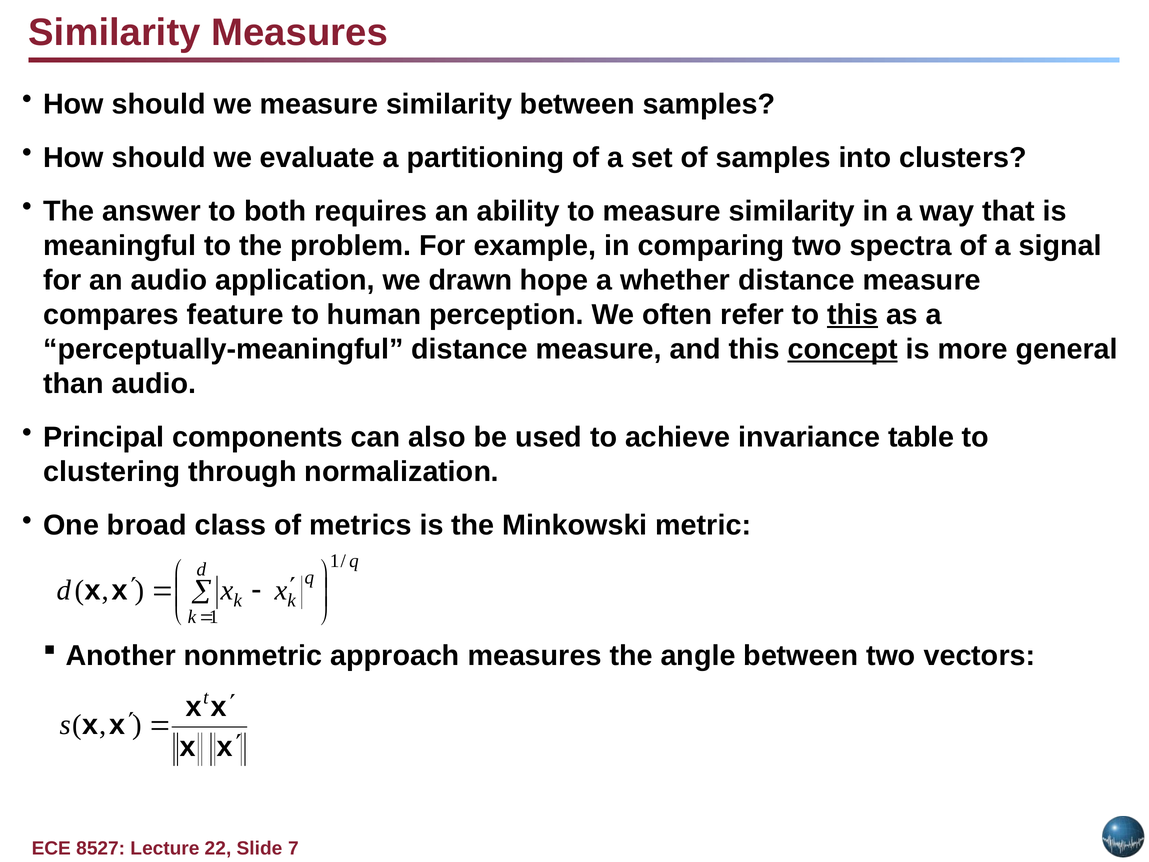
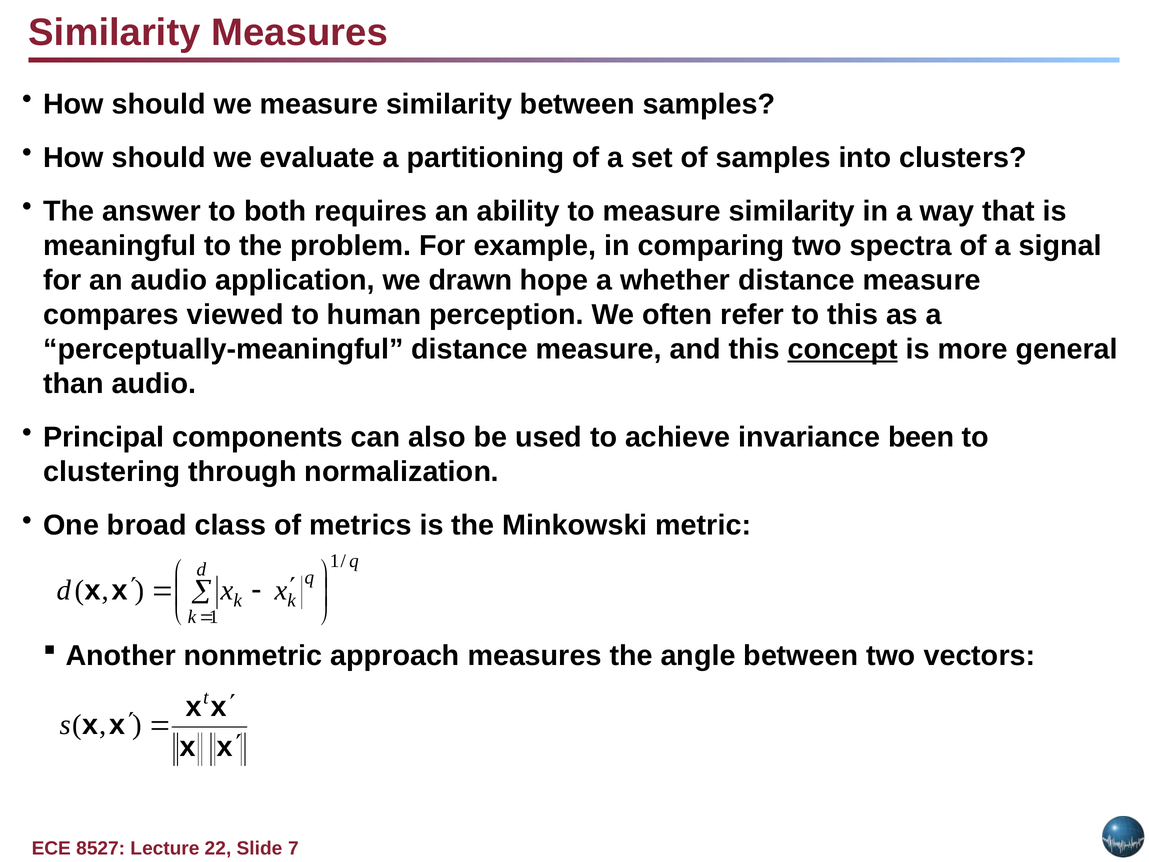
feature: feature -> viewed
this at (853, 315) underline: present -> none
table: table -> been
